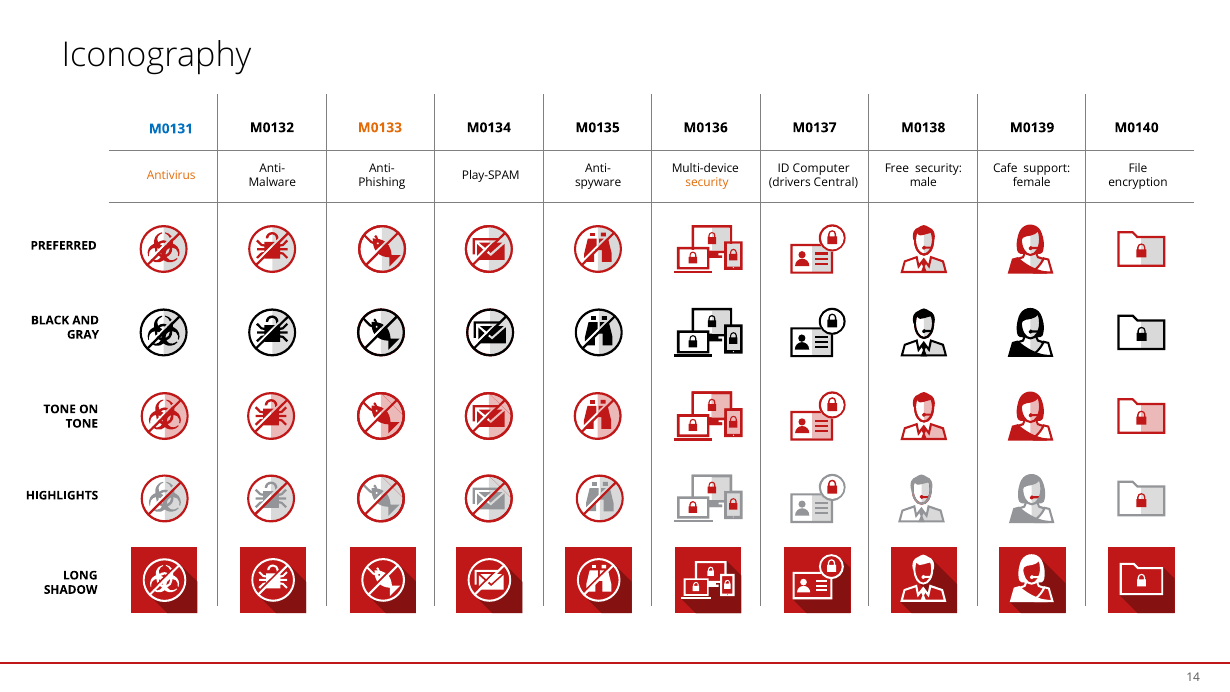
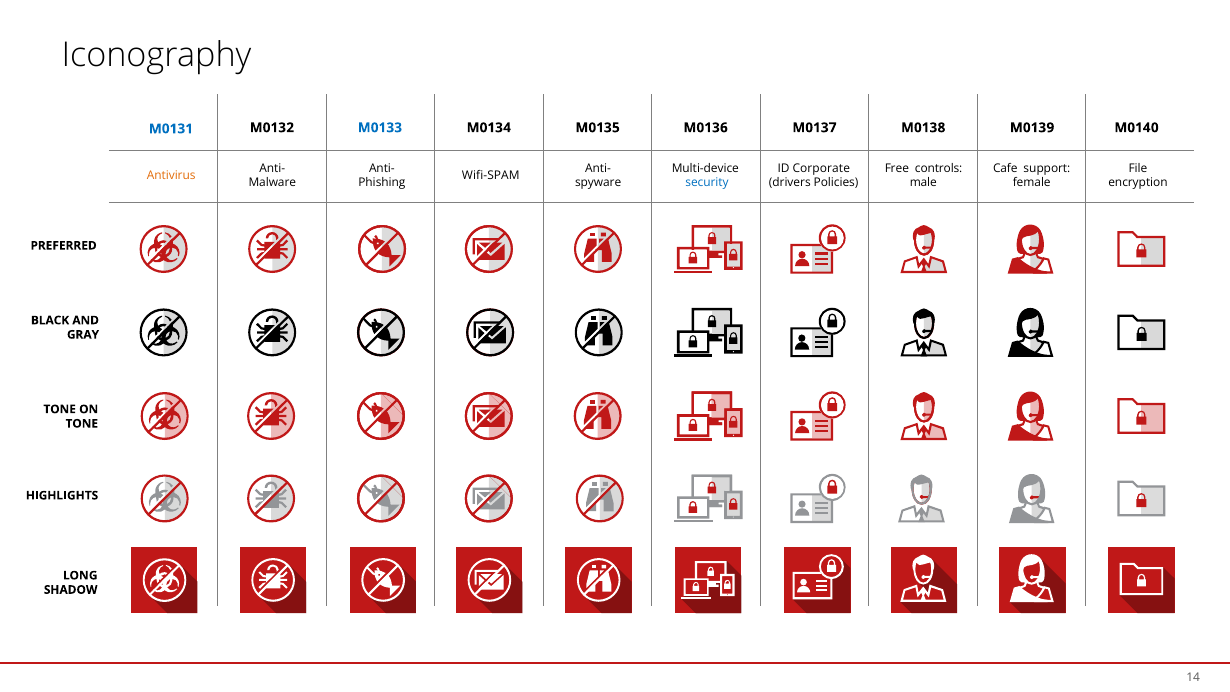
M0133 colour: orange -> blue
Computer: Computer -> Corporate
Free security: security -> controls
Play-SPAM: Play-SPAM -> Wifi-SPAM
security at (707, 183) colour: orange -> blue
Central: Central -> Policies
